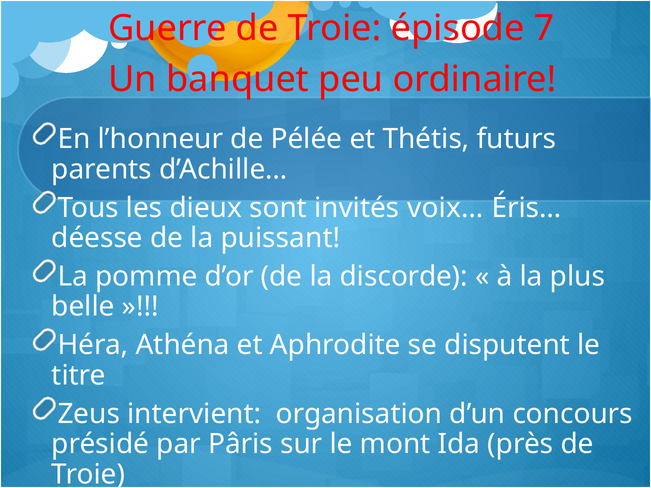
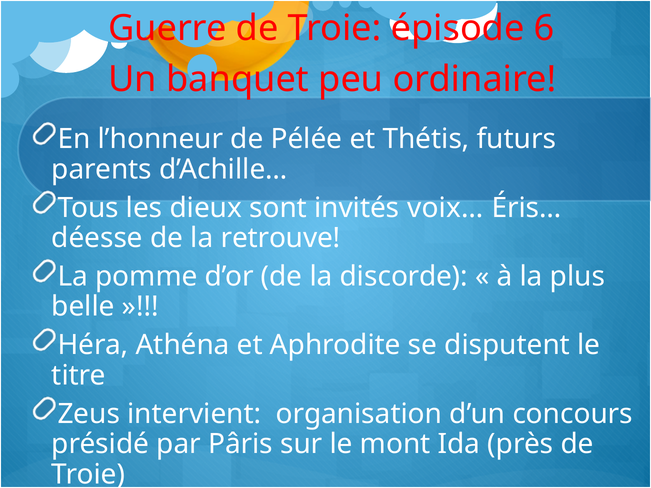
7: 7 -> 6
puissant: puissant -> retrouve
